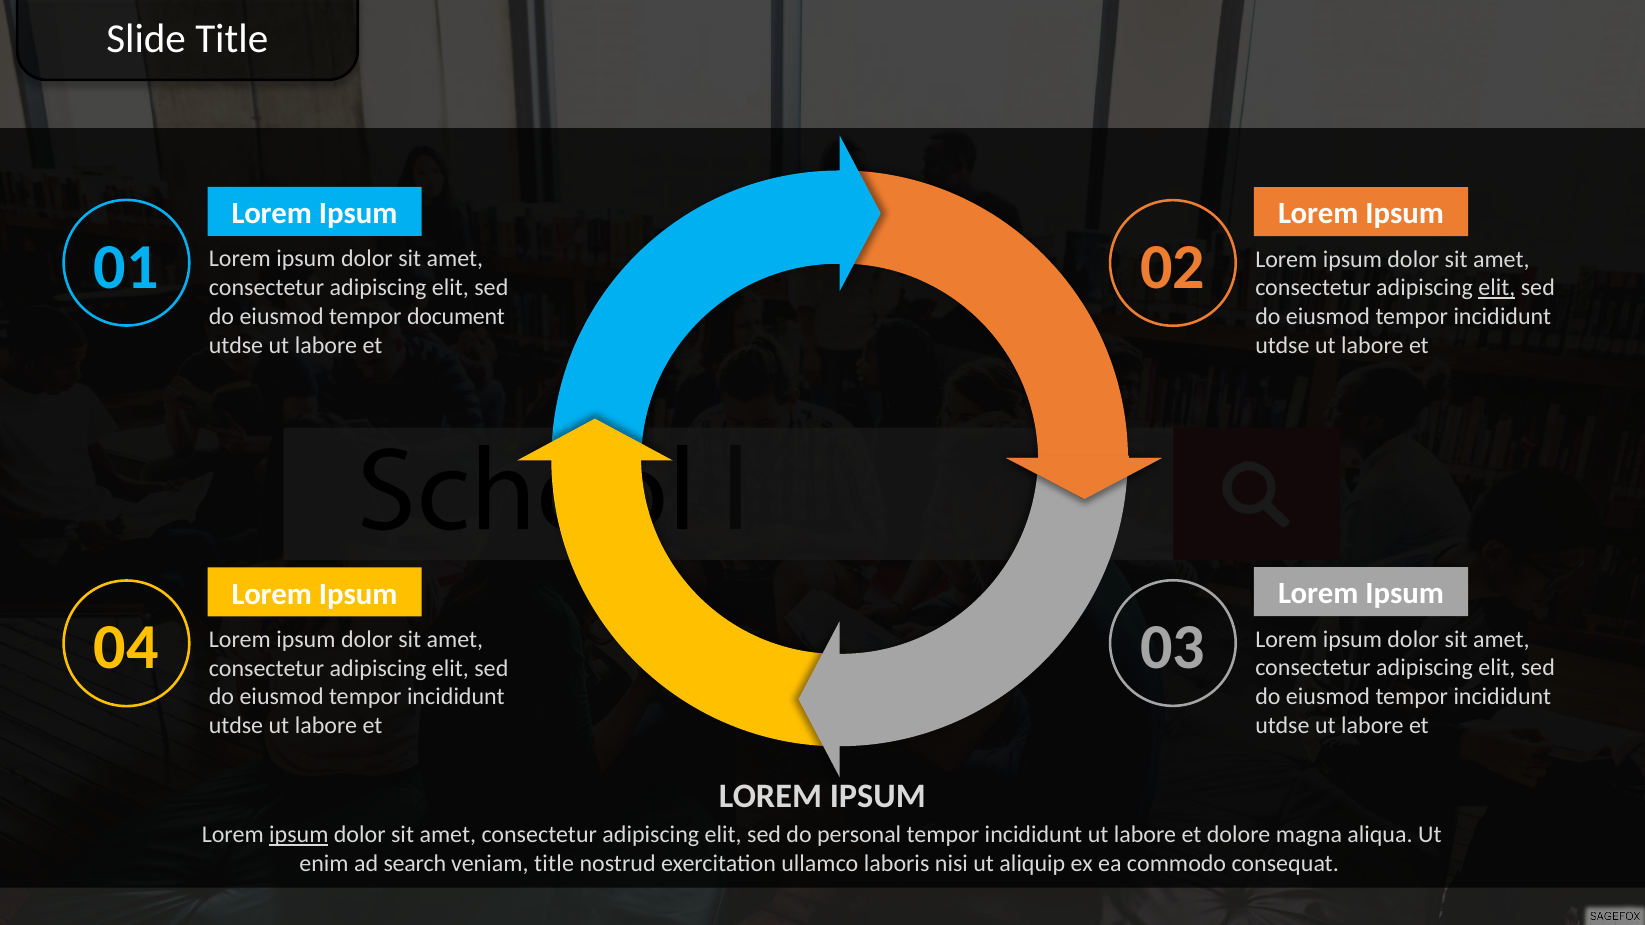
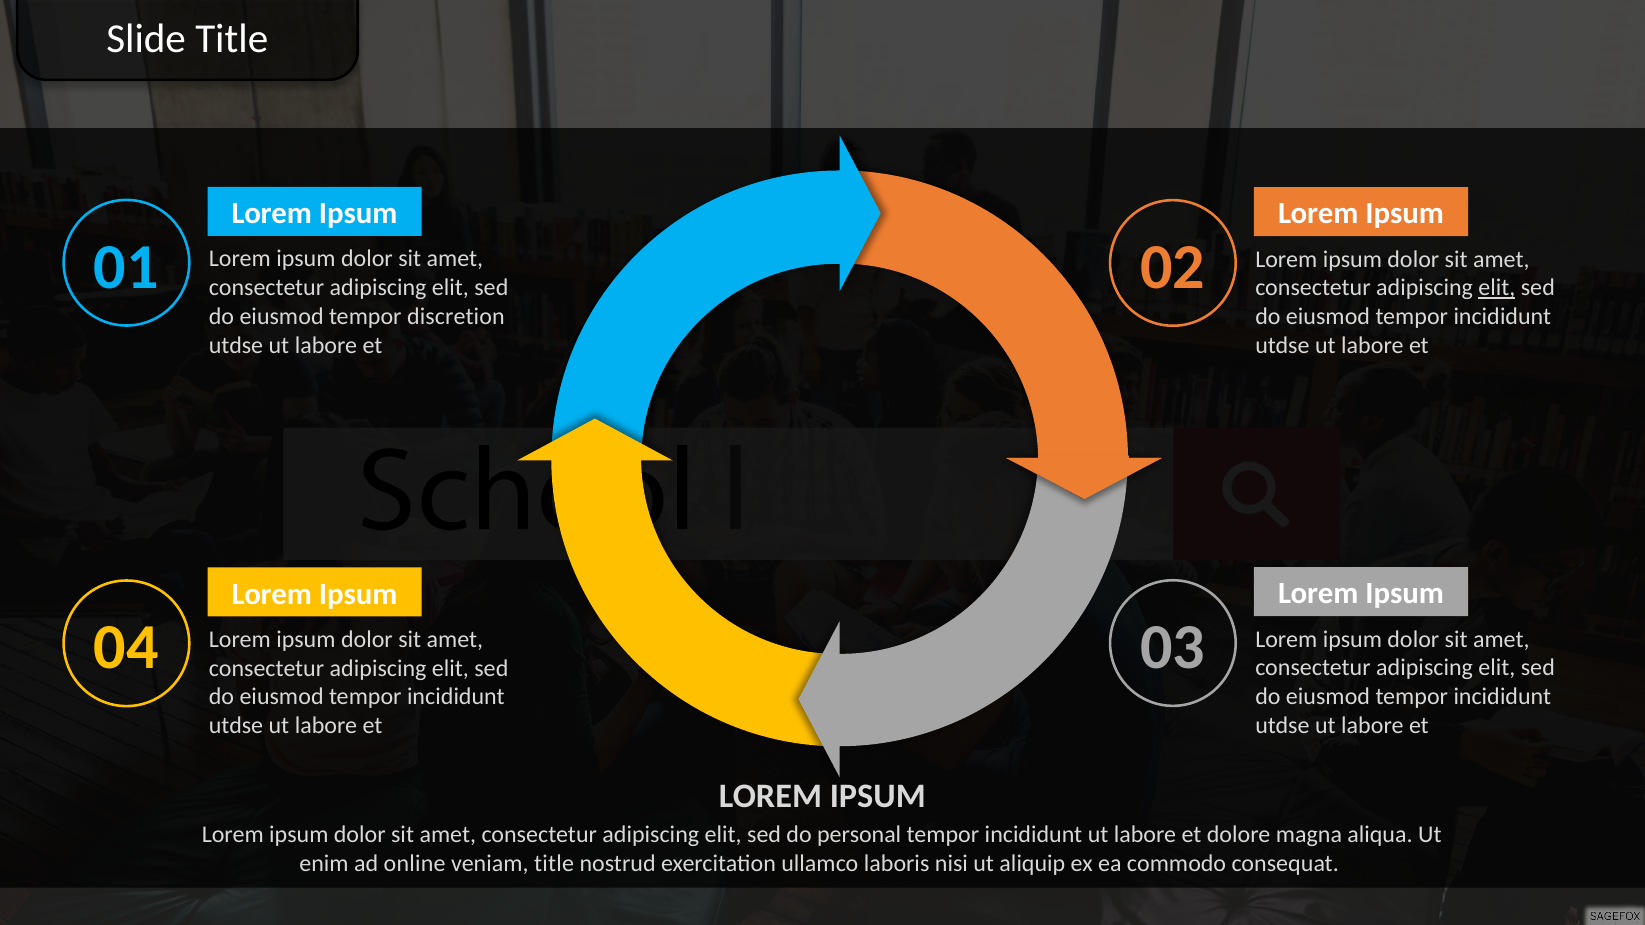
document: document -> discretion
ipsum at (299, 835) underline: present -> none
search: search -> online
